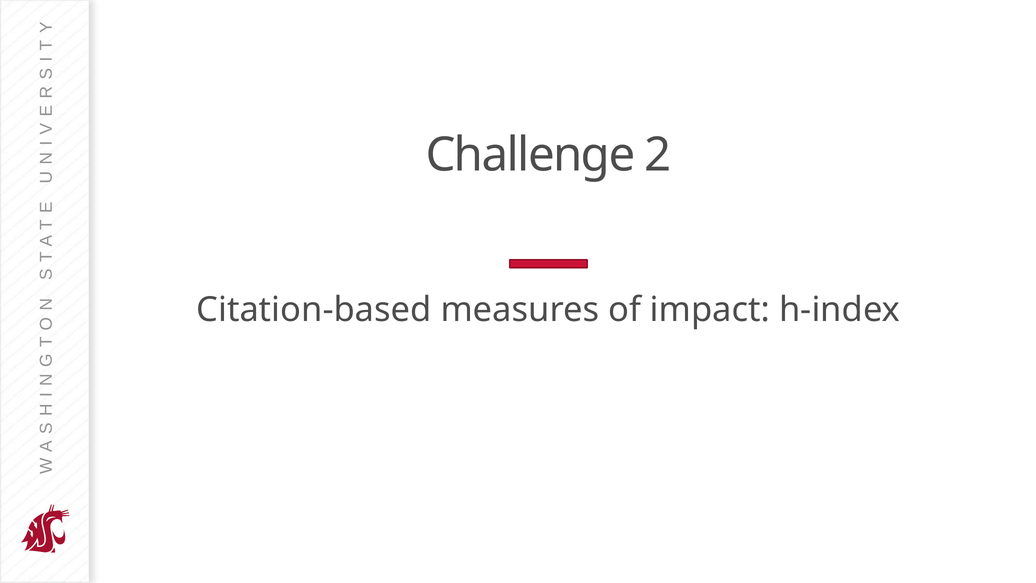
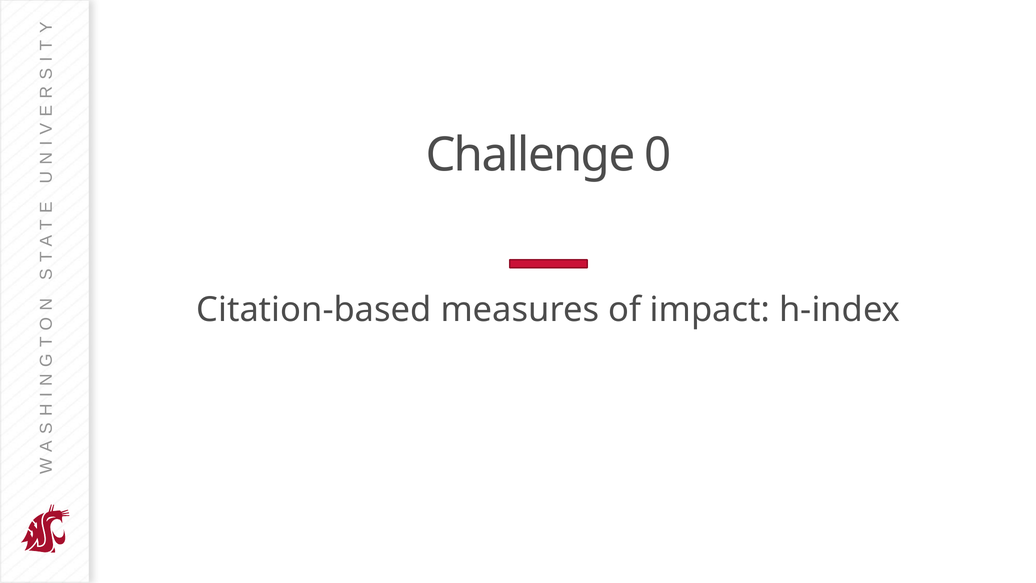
2: 2 -> 0
